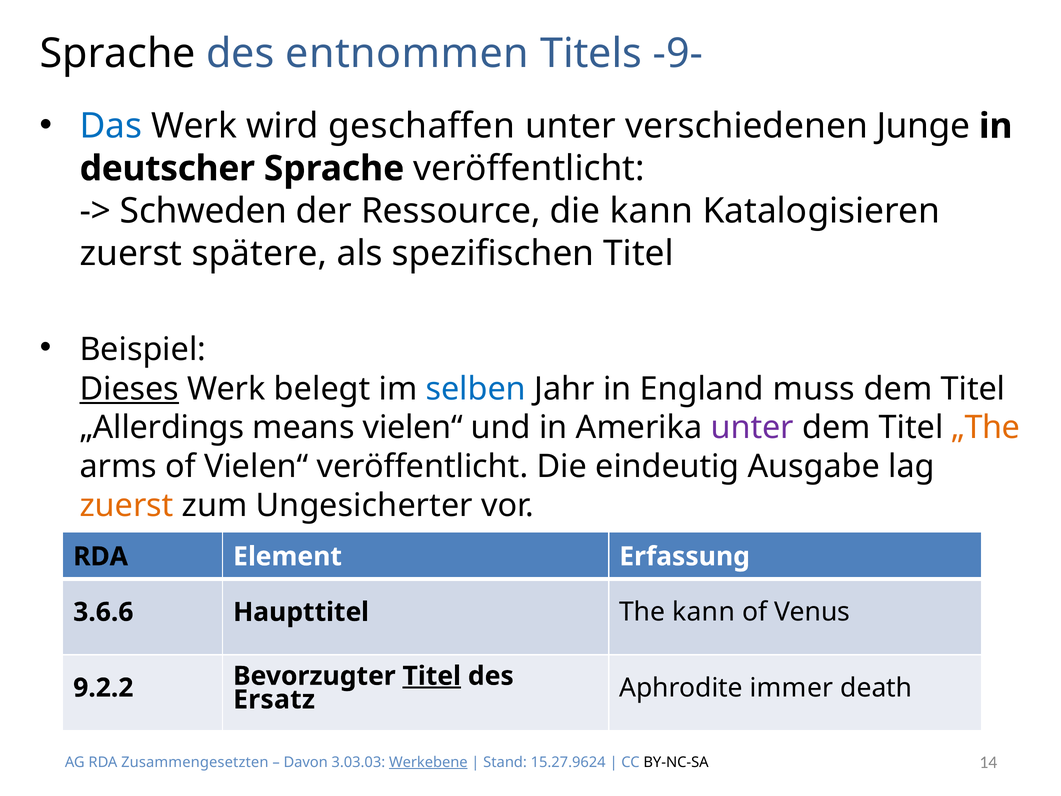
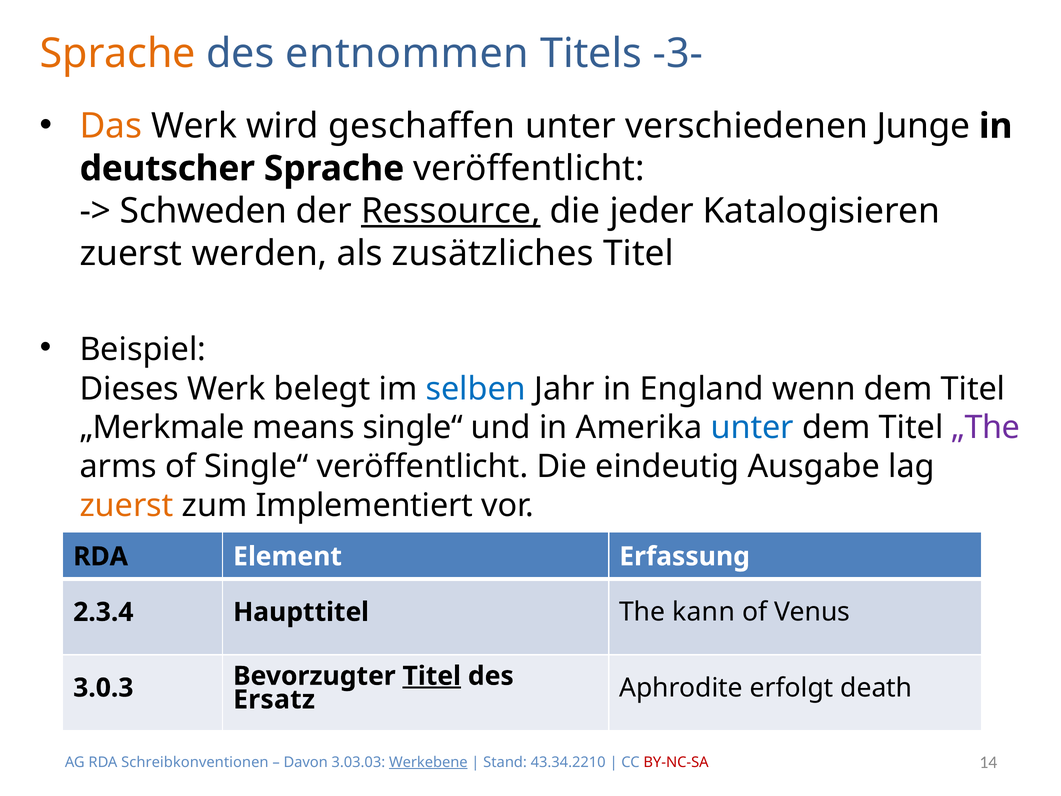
Sprache at (118, 54) colour: black -> orange
-9-: -9- -> -3-
Das colour: blue -> orange
Ressource underline: none -> present
die kann: kann -> jeder
spätere: spätere -> werden
spezifischen: spezifischen -> zusätzliches
Dieses underline: present -> none
muss: muss -> wenn
„Allerdings: „Allerdings -> „Merkmale
means vielen“: vielen“ -> single“
unter at (752, 428) colour: purple -> blue
„The colour: orange -> purple
of Vielen“: Vielen“ -> Single“
Ungesicherter: Ungesicherter -> Implementiert
3.6.6: 3.6.6 -> 2.3.4
immer: immer -> erfolgt
9.2.2: 9.2.2 -> 3.0.3
Zusammengesetzten: Zusammengesetzten -> Schreibkonventionen
15.27.9624: 15.27.9624 -> 43.34.2210
BY-NC-SA colour: black -> red
